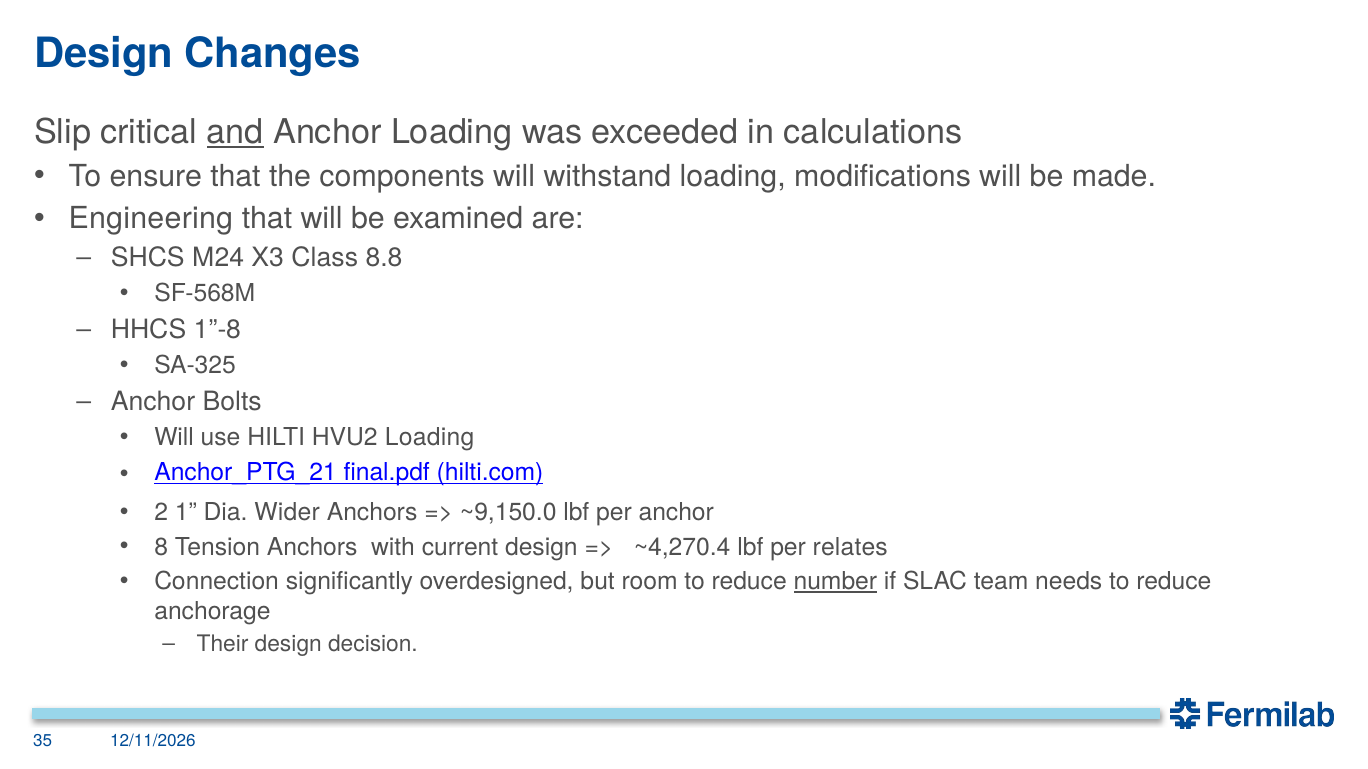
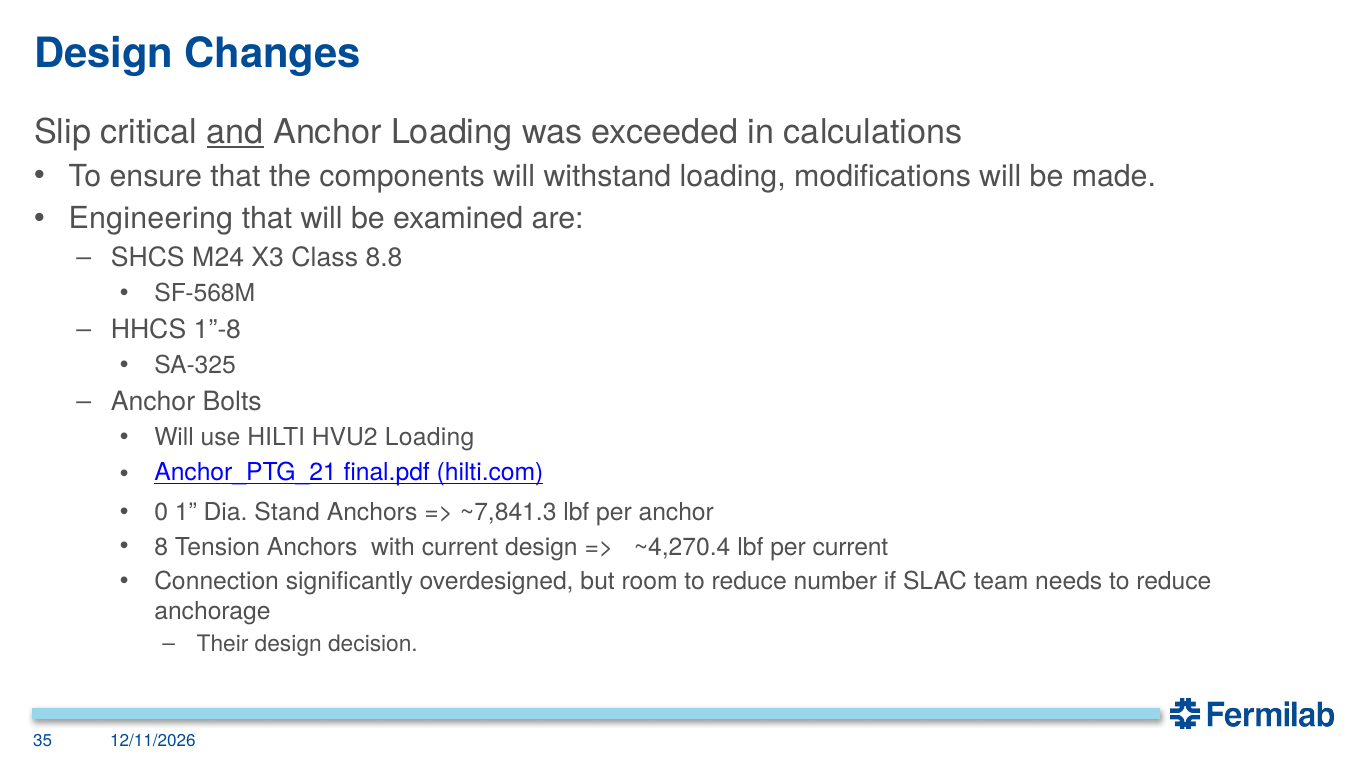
2: 2 -> 0
Wider: Wider -> Stand
~9,150.0: ~9,150.0 -> ~7,841.3
per relates: relates -> current
number underline: present -> none
